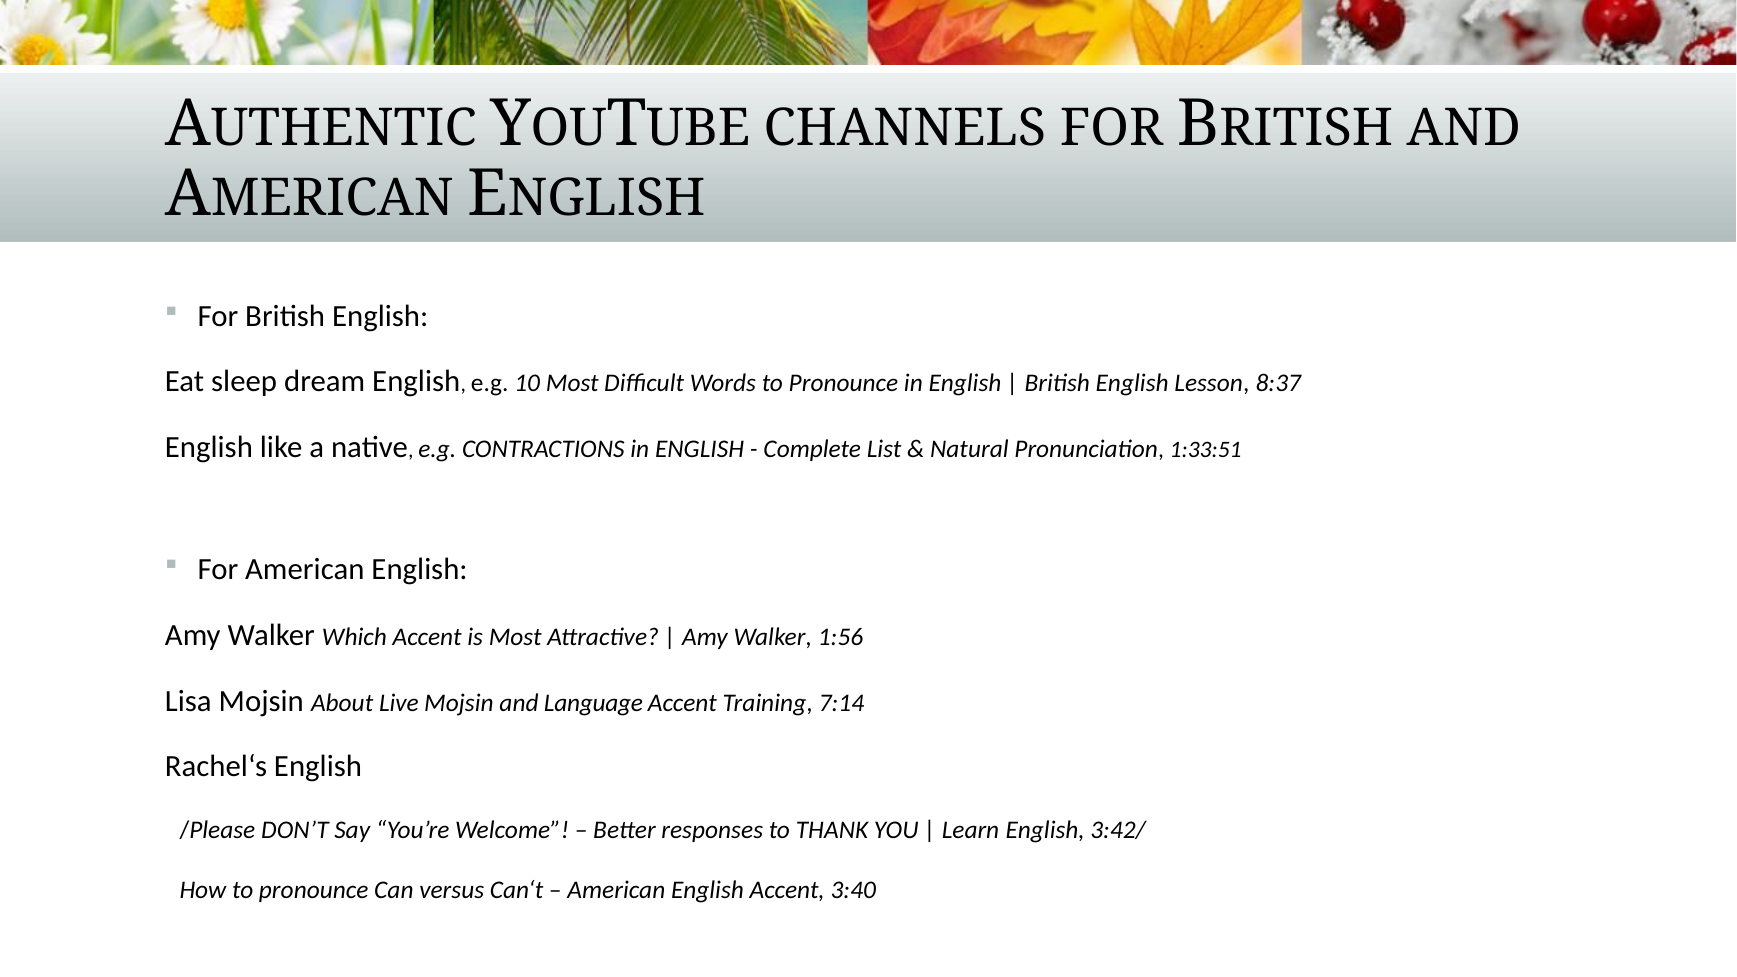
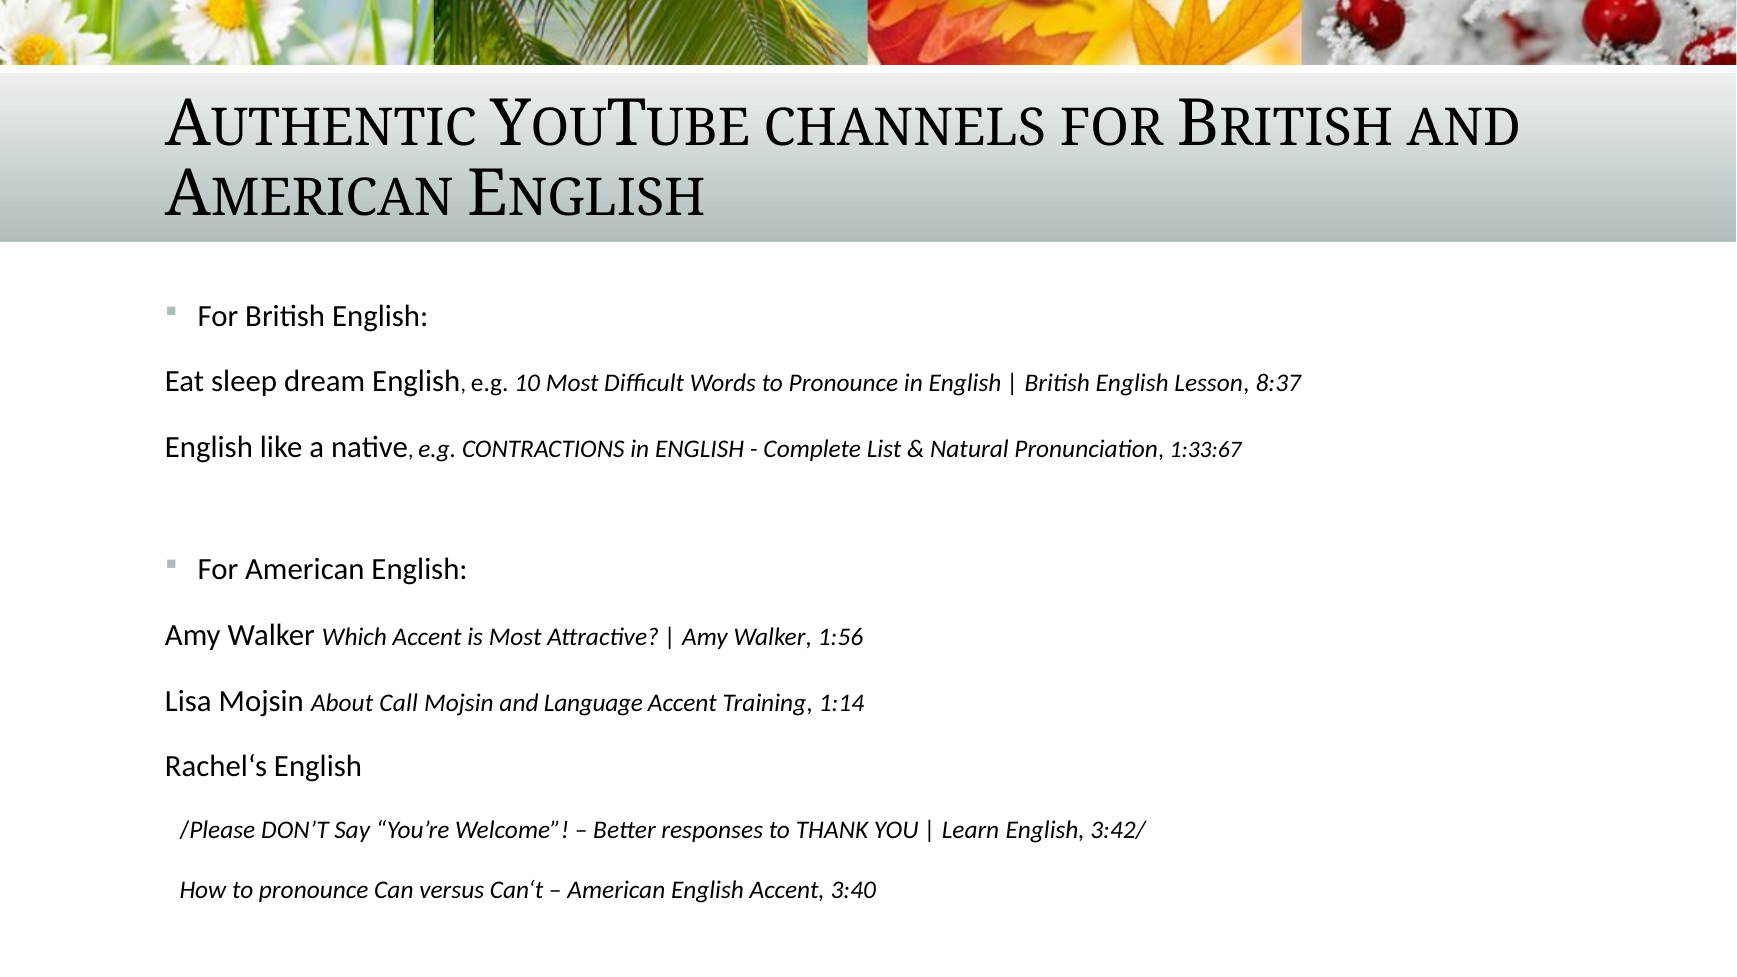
1:33:51: 1:33:51 -> 1:33:67
Live: Live -> Call
7:14: 7:14 -> 1:14
